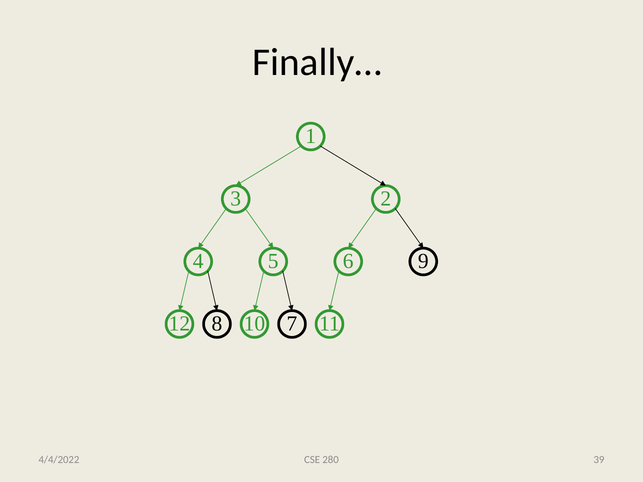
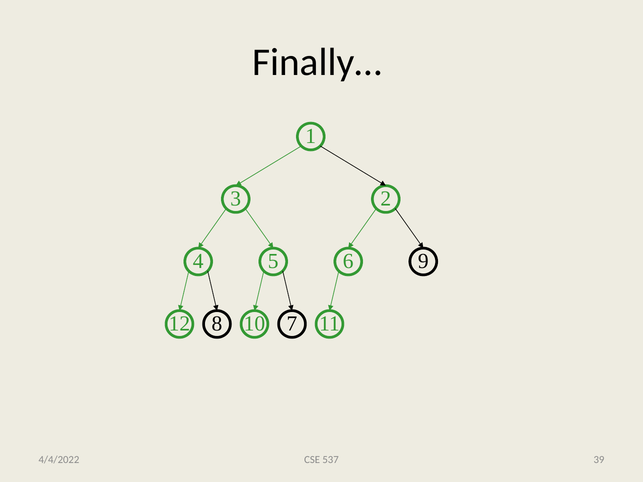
280: 280 -> 537
